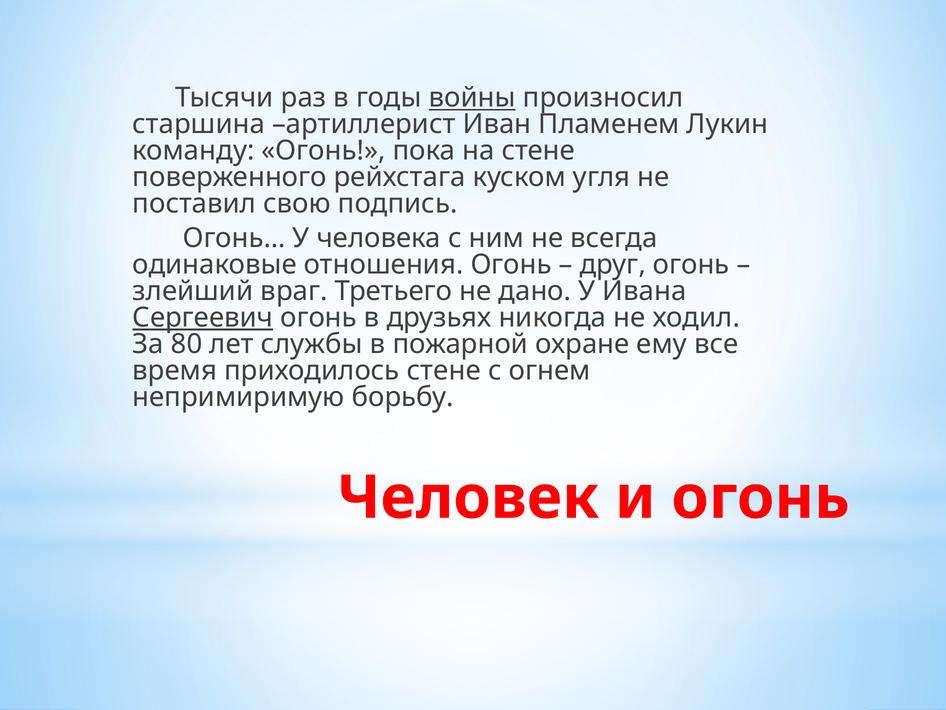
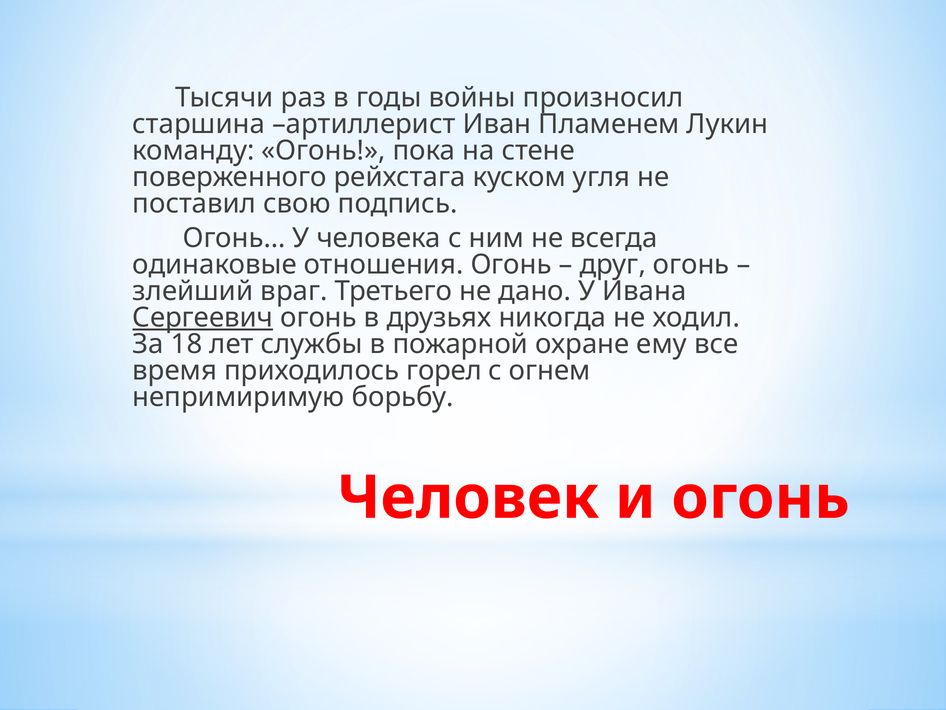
войны underline: present -> none
80: 80 -> 18
приходилось стене: стене -> горел
